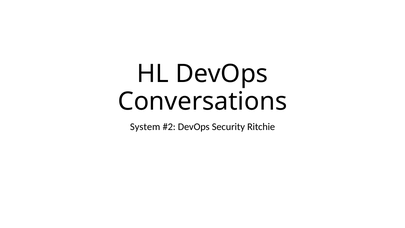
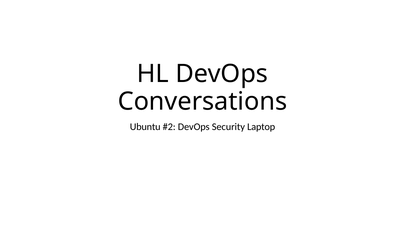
System: System -> Ubuntu
Ritchie: Ritchie -> Laptop
